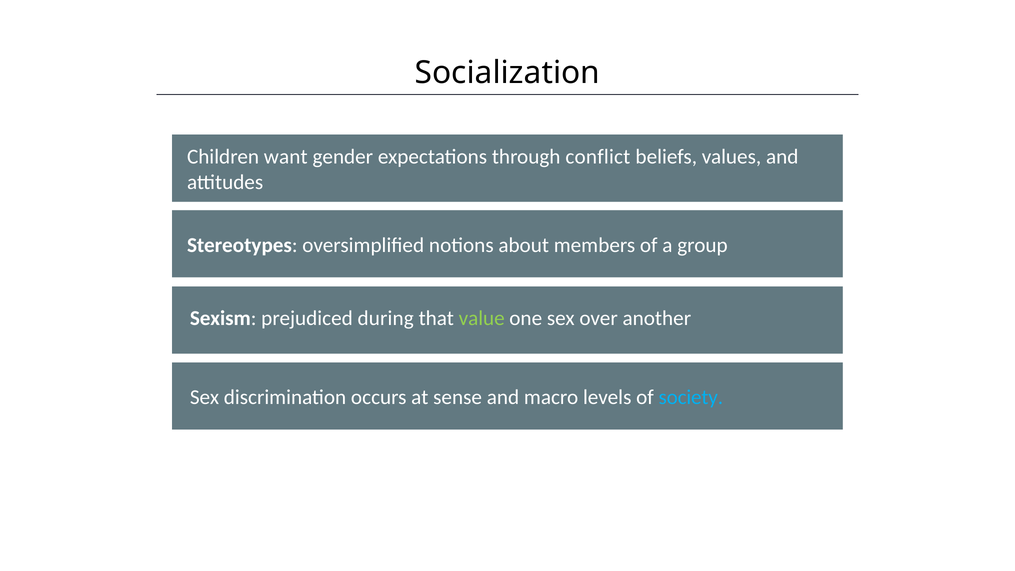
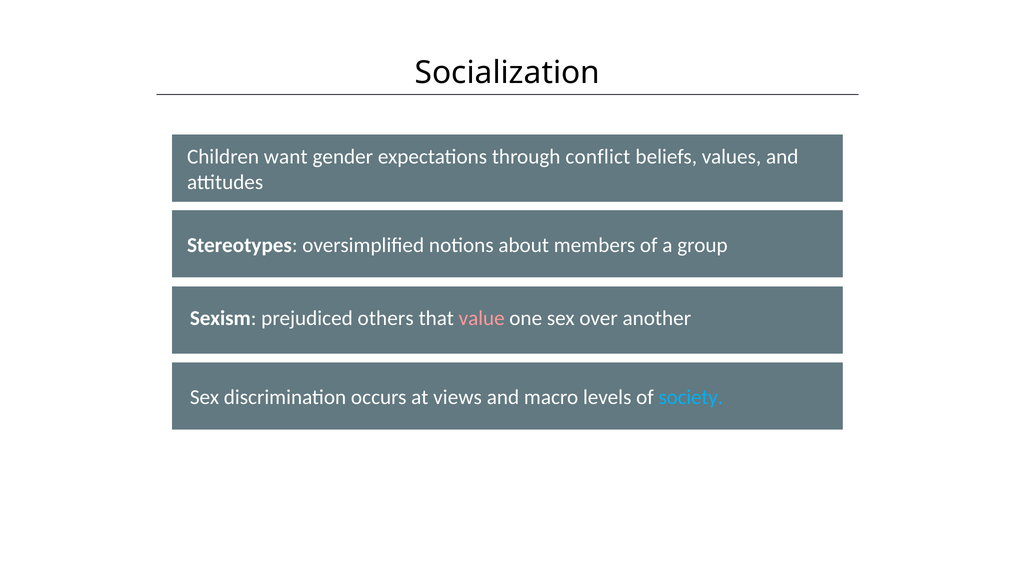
during: during -> others
value colour: light green -> pink
sense: sense -> views
